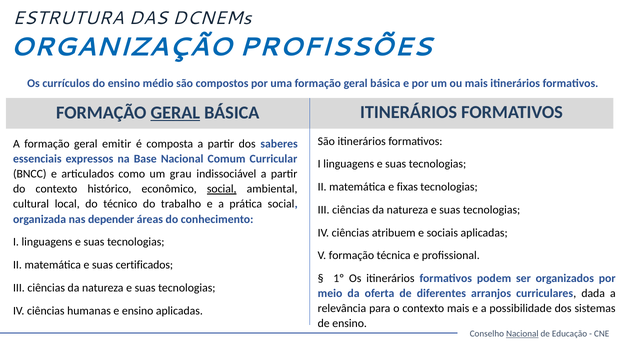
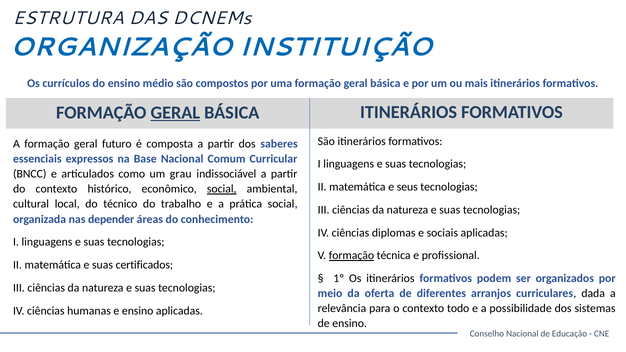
PROFISSÕES: PROFISSÕES -> INSTITUIÇÃO
emitir: emitir -> futuro
e fixas: fixas -> seus
atribuem: atribuem -> diplomas
formação at (351, 256) underline: none -> present
contexto mais: mais -> todo
Nacional at (522, 334) underline: present -> none
